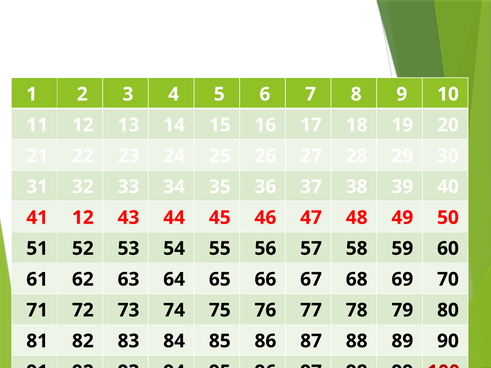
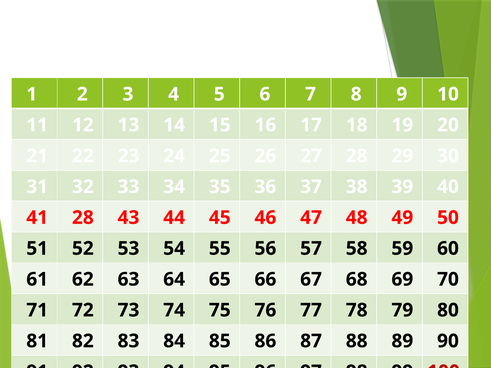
41 12: 12 -> 28
